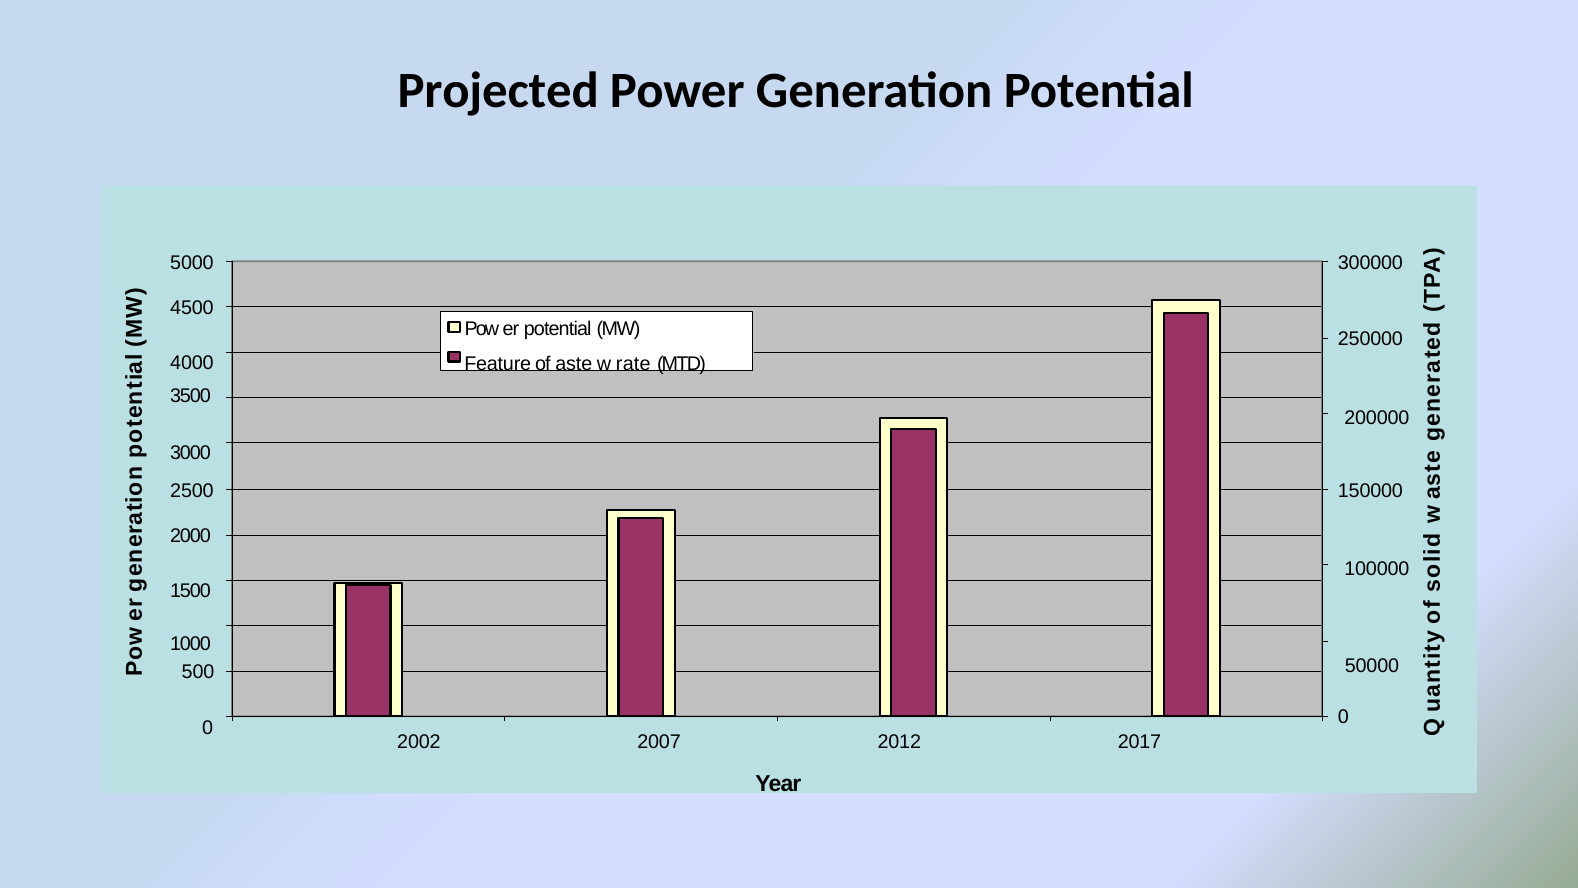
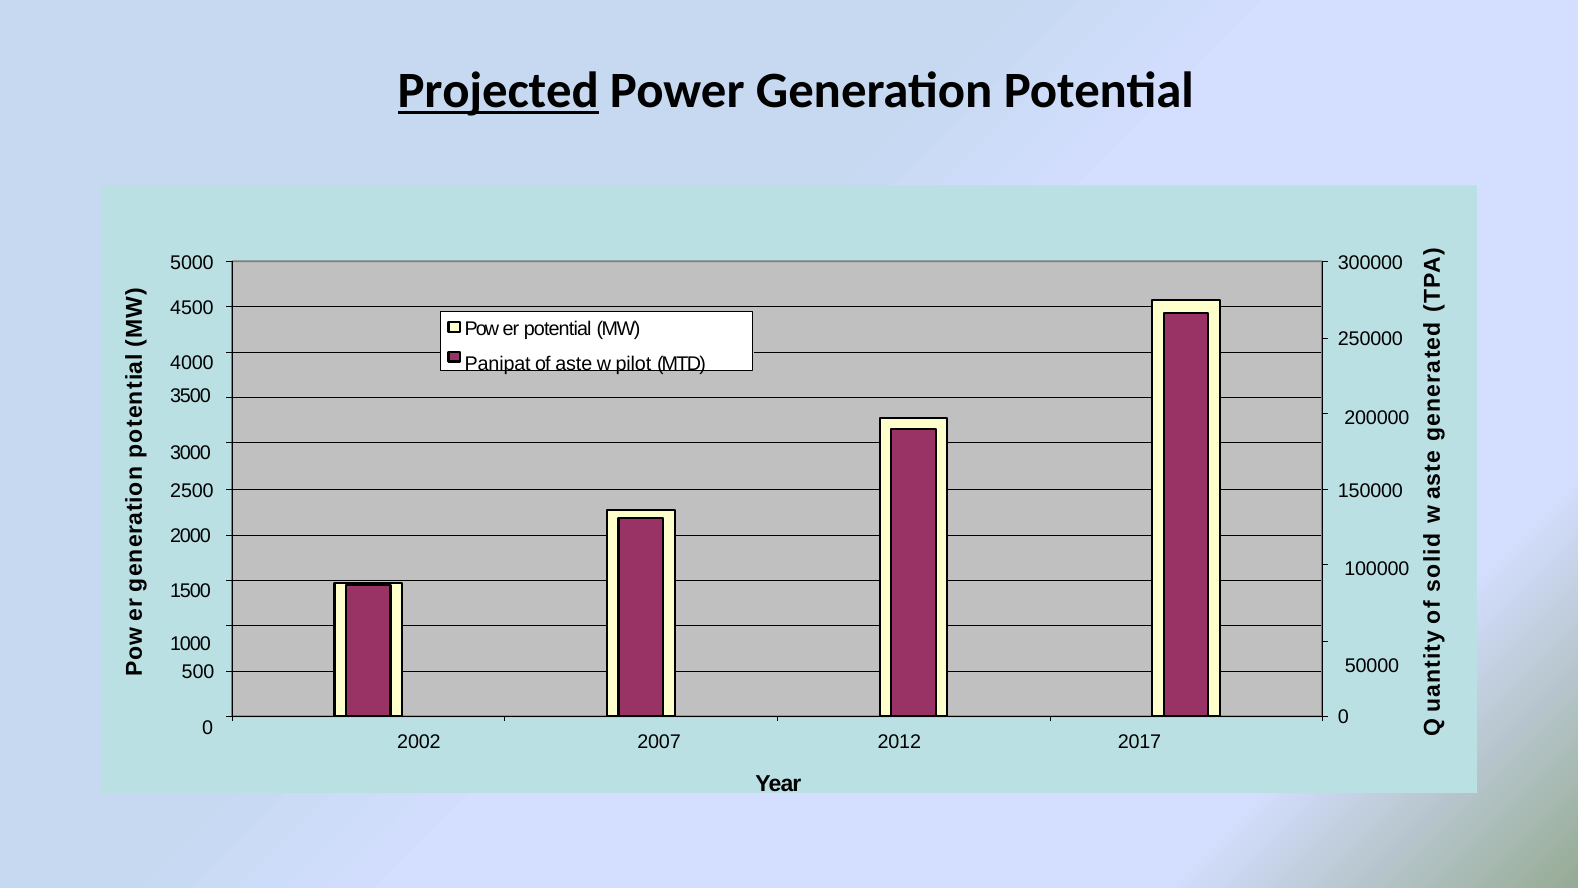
Projected underline: none -> present
Feature: Feature -> Panipat
rate: rate -> pilot
